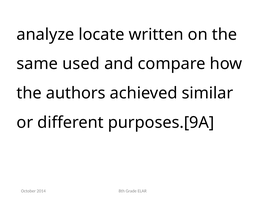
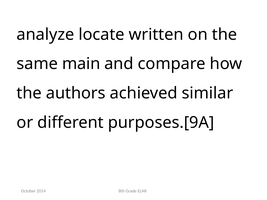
used: used -> main
